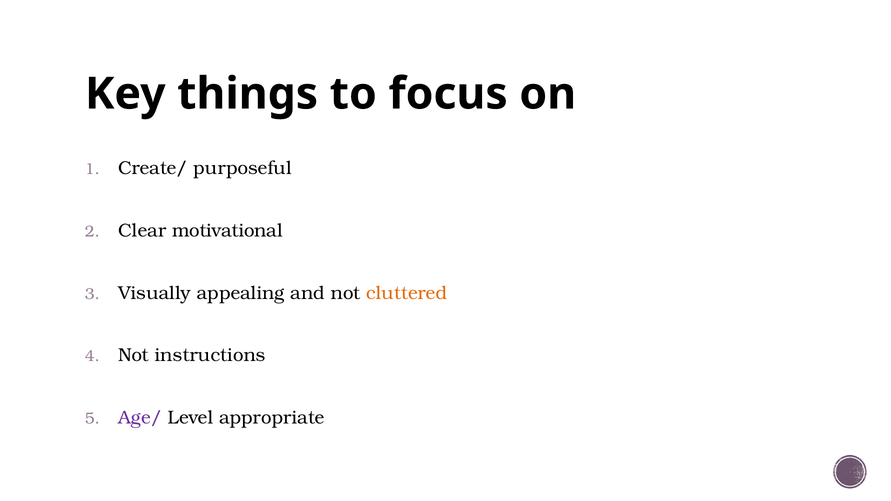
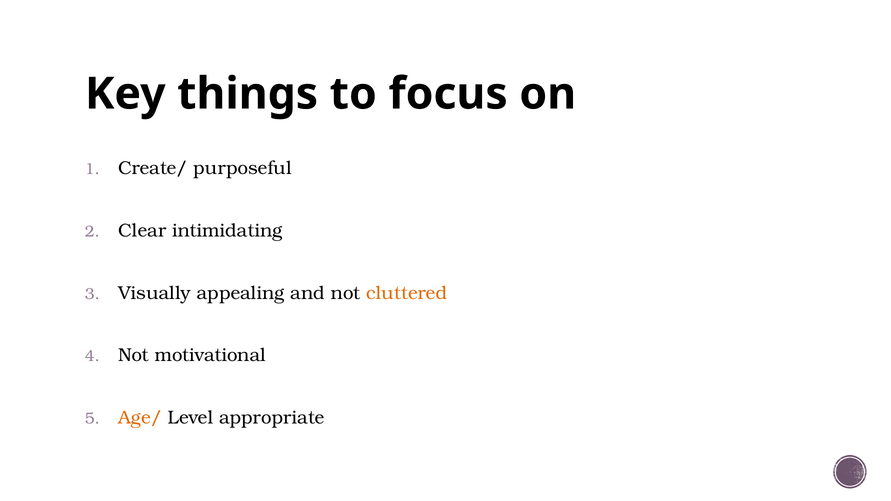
motivational: motivational -> intimidating
instructions: instructions -> motivational
Age/ colour: purple -> orange
